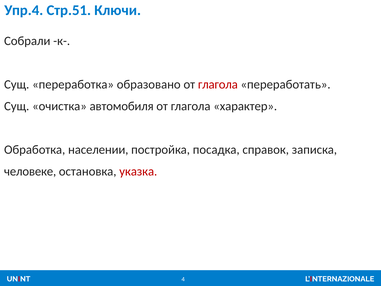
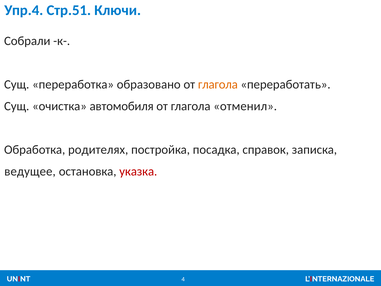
глагола at (218, 84) colour: red -> orange
характер: характер -> отменил
населении: населении -> родителях
человеке: человеке -> ведущее
